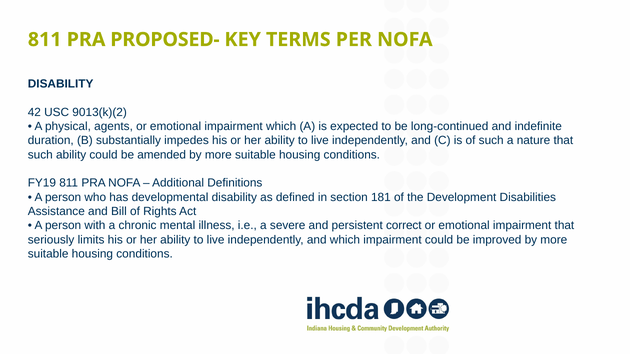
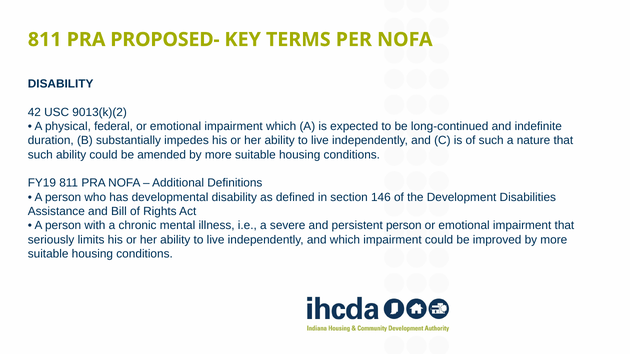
agents: agents -> federal
181: 181 -> 146
persistent correct: correct -> person
